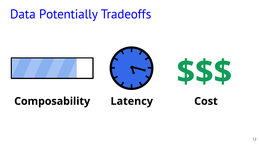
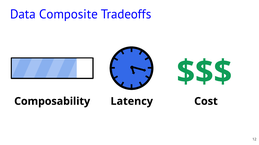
Potentially: Potentially -> Composite
